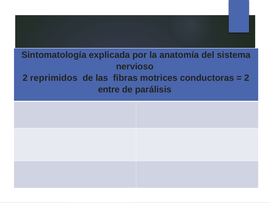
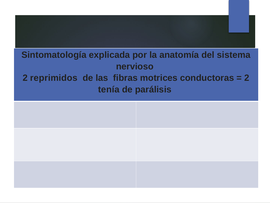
entre: entre -> tenía
